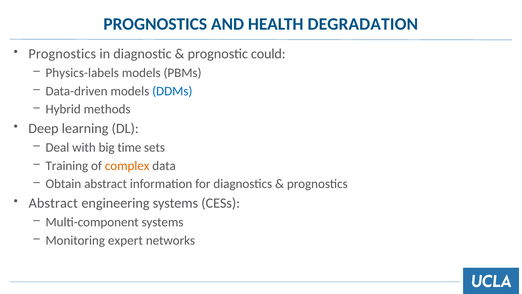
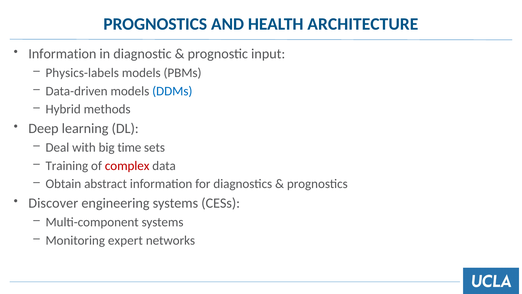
DEGRADATION: DEGRADATION -> ARCHITECTURE
Prognostics at (62, 54): Prognostics -> Information
could: could -> input
complex colour: orange -> red
Abstract at (53, 203): Abstract -> Discover
